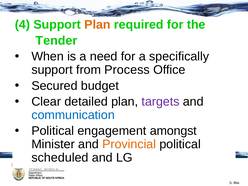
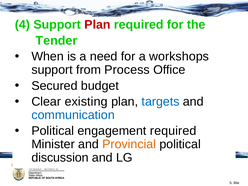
Plan at (97, 25) colour: orange -> red
specifically: specifically -> workshops
detailed: detailed -> existing
targets colour: purple -> blue
engagement amongst: amongst -> required
scheduled: scheduled -> discussion
